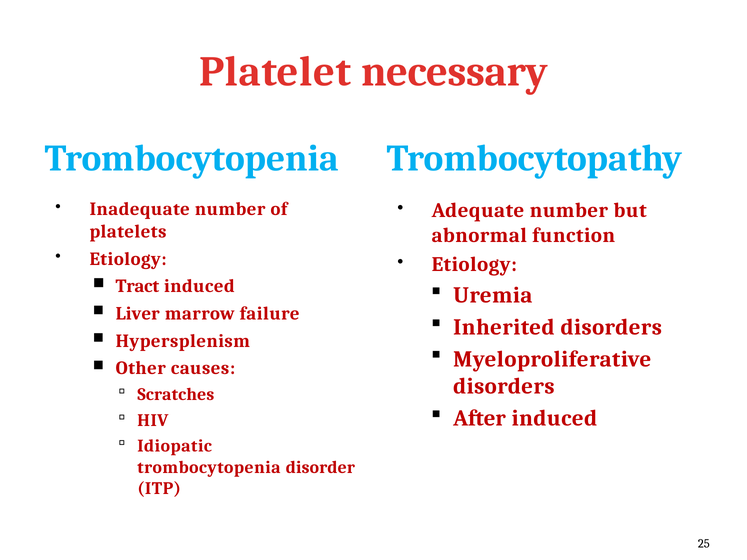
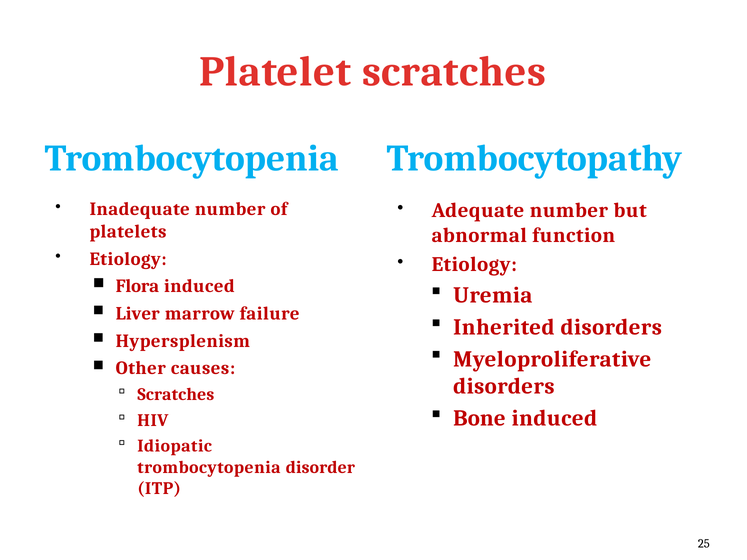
Platelet necessary: necessary -> scratches
Tract: Tract -> Flora
After: After -> Bone
